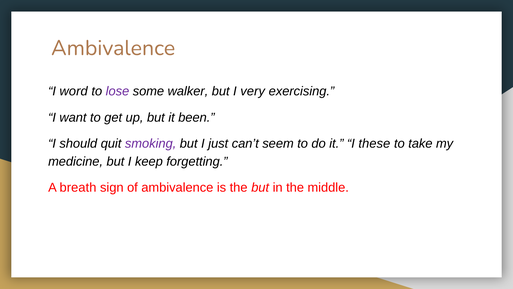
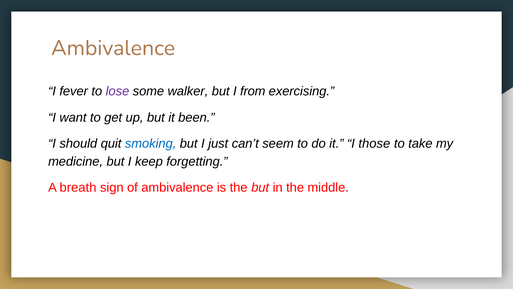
word: word -> fever
very: very -> from
smoking colour: purple -> blue
these: these -> those
